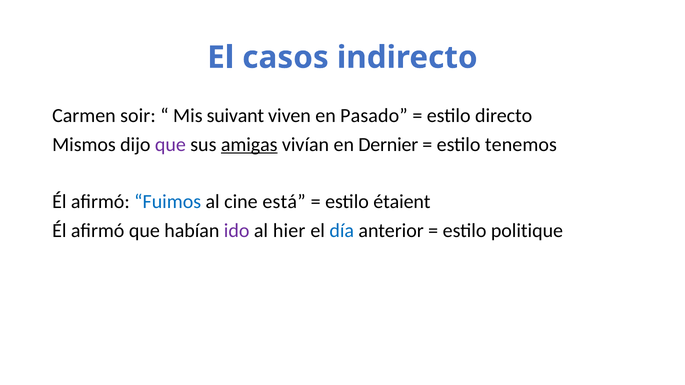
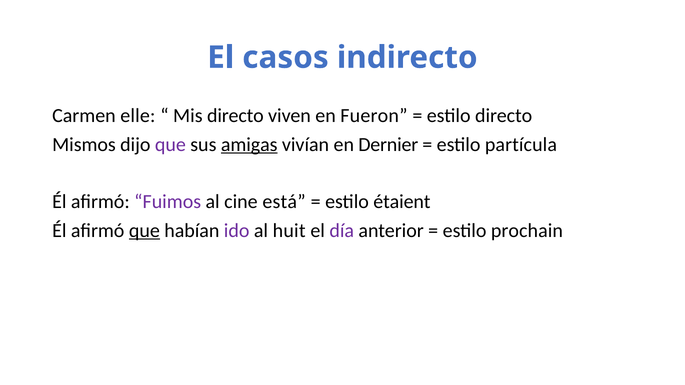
soir: soir -> elle
Mis suivant: suivant -> directo
Pasado: Pasado -> Fueron
tenemos: tenemos -> partícula
Fuimos colour: blue -> purple
que at (144, 231) underline: none -> present
hier: hier -> huit
día colour: blue -> purple
politique: politique -> prochain
